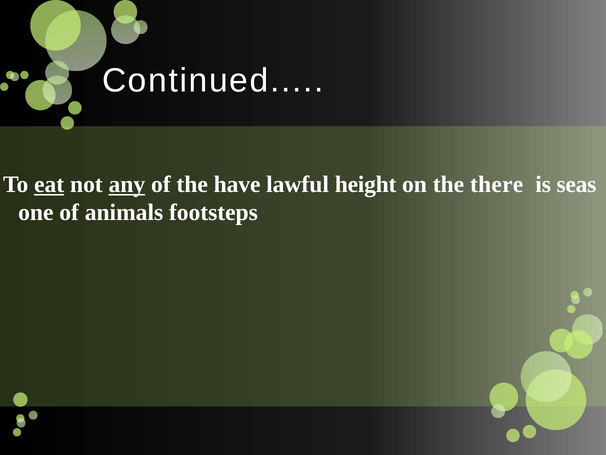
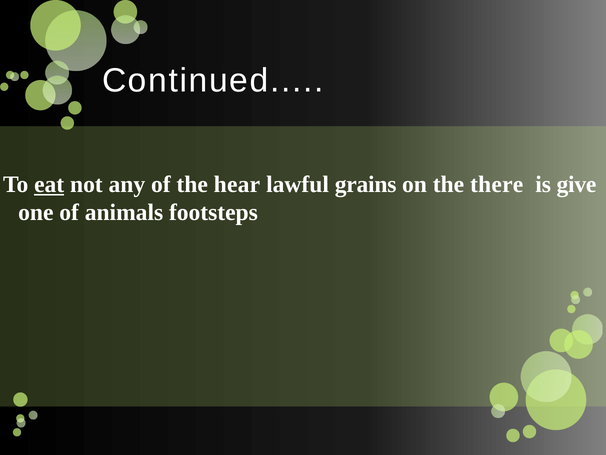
any underline: present -> none
have: have -> hear
height: height -> grains
seas: seas -> give
